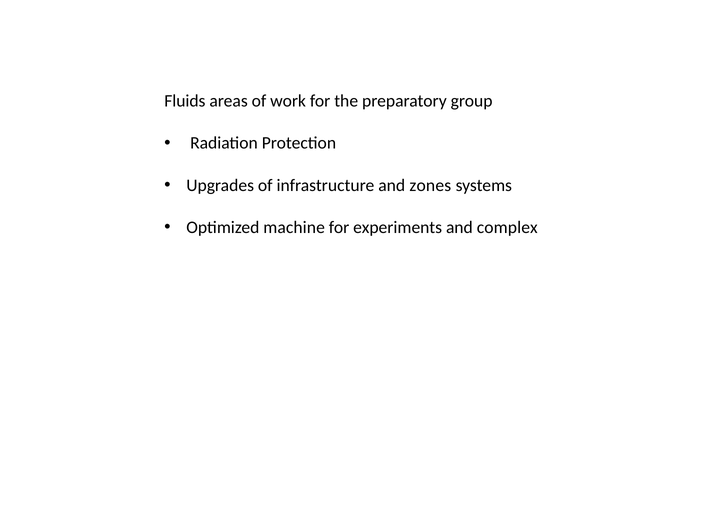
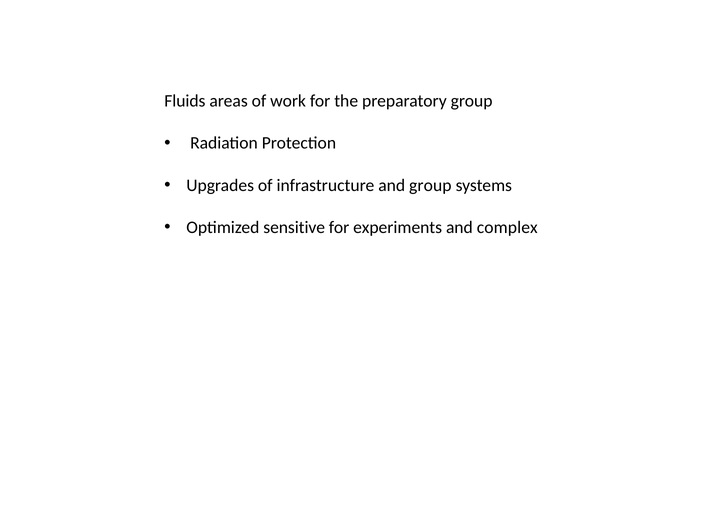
and zones: zones -> group
machine: machine -> sensitive
